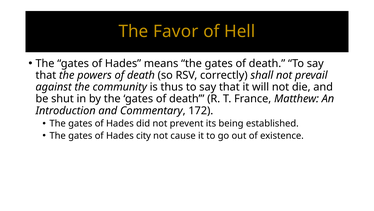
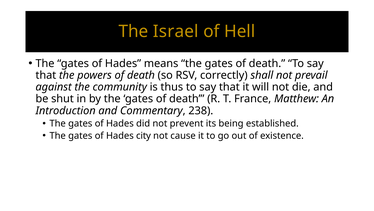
Favor: Favor -> Israel
172: 172 -> 238
